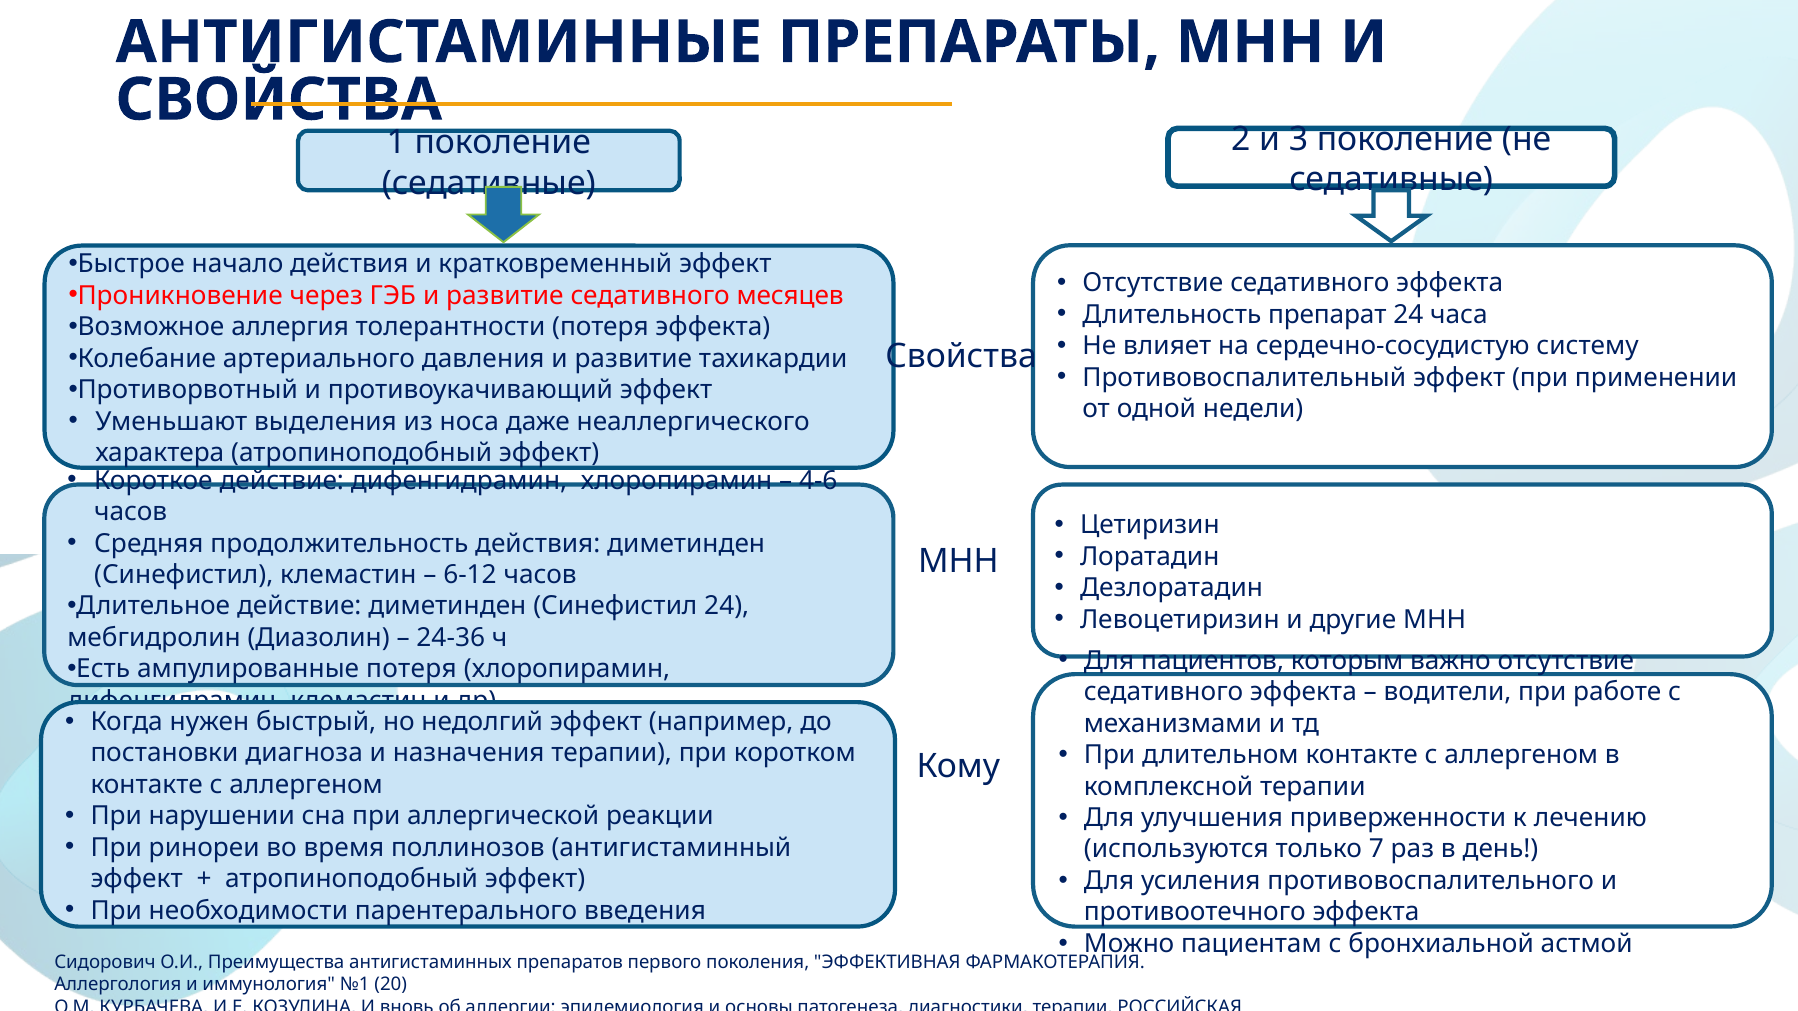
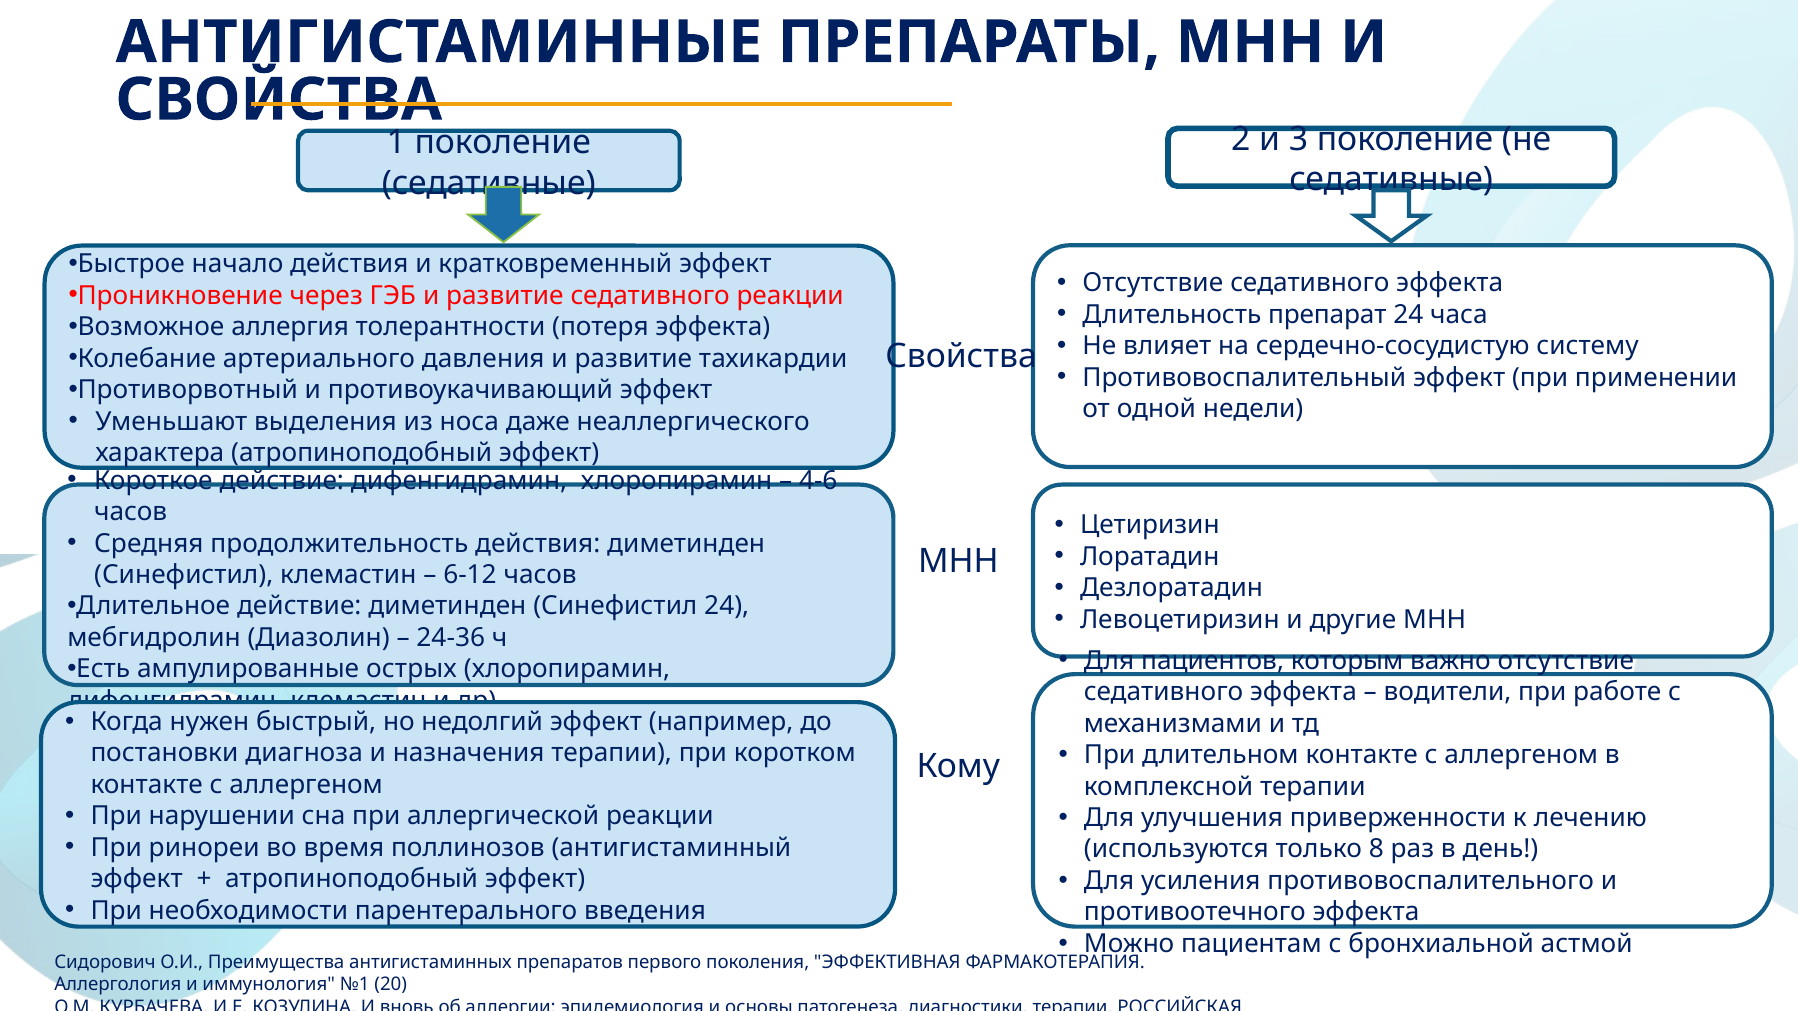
седативного месяцев: месяцев -> реакции
ампулированные потеря: потеря -> острых
7: 7 -> 8
